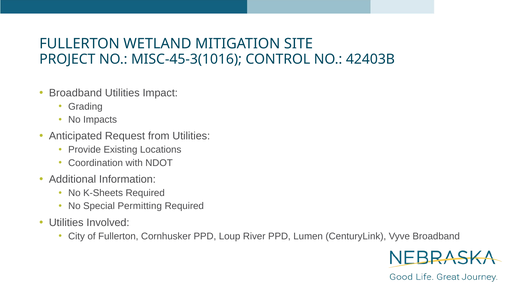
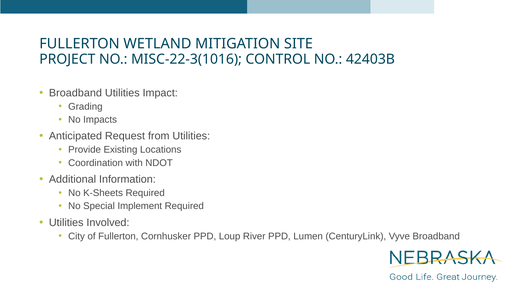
MISC-45-3(1016: MISC-45-3(1016 -> MISC-22-3(1016
Permitting: Permitting -> Implement
